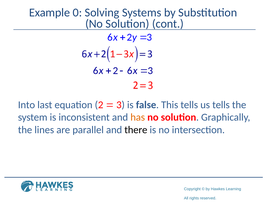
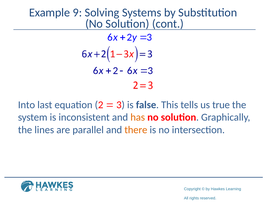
0: 0 -> 9
us tells: tells -> true
there colour: black -> orange
